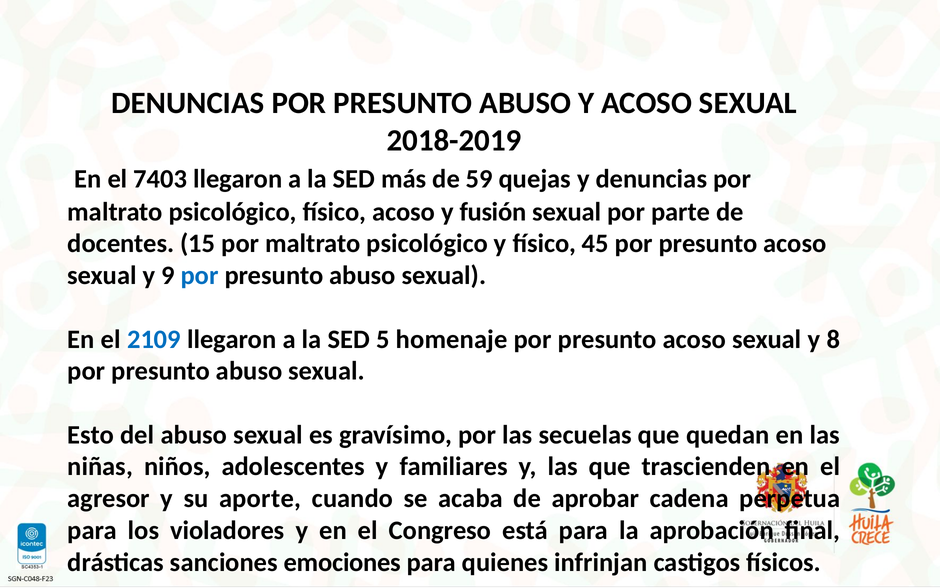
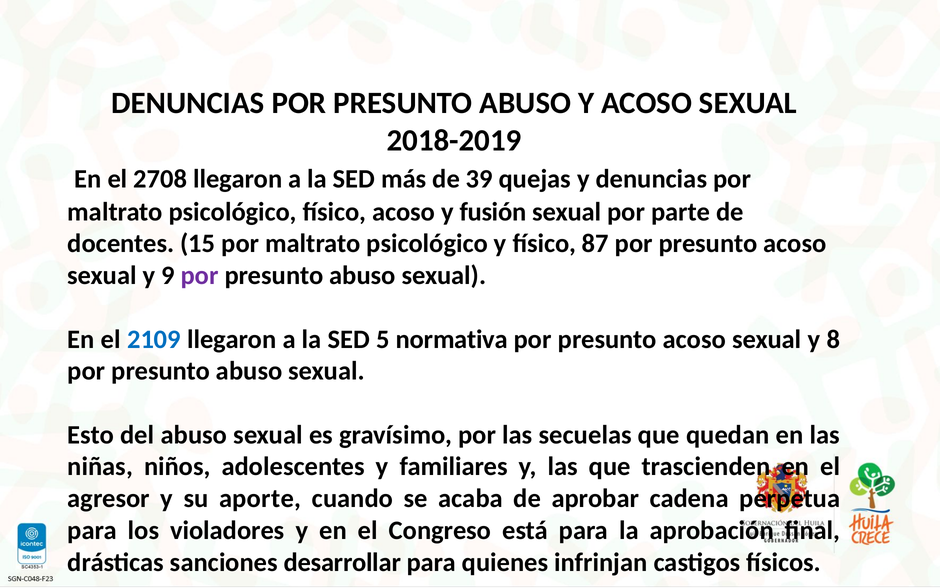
7403: 7403 -> 2708
59: 59 -> 39
45: 45 -> 87
por at (200, 275) colour: blue -> purple
homenaje: homenaje -> normativa
emociones: emociones -> desarrollar
